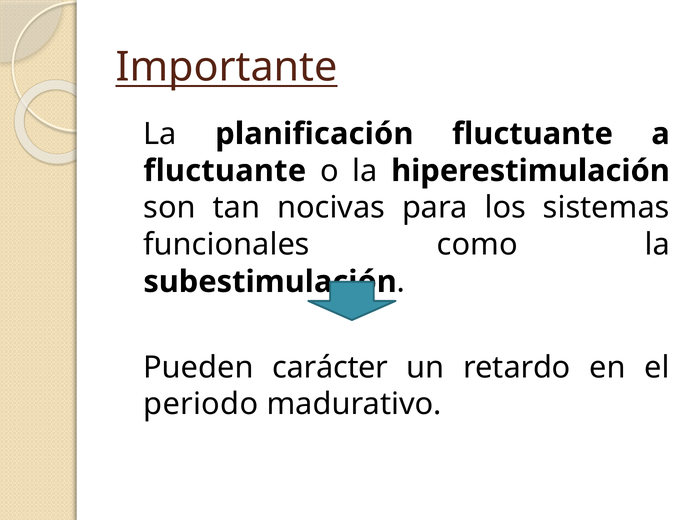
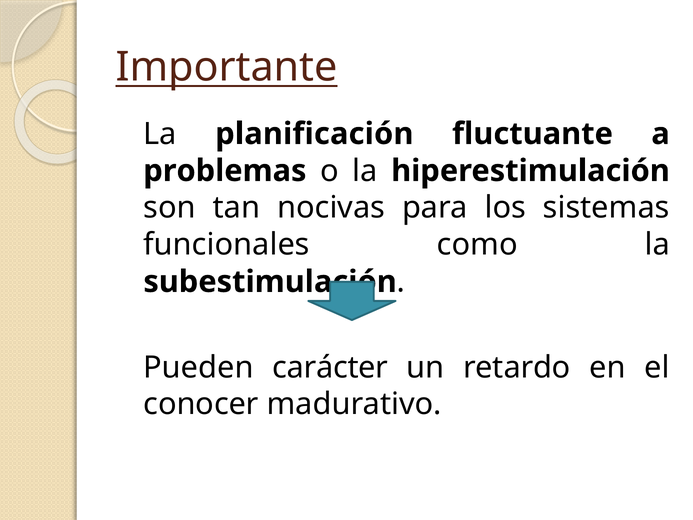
fluctuante at (225, 171): fluctuante -> problemas
periodo: periodo -> conocer
